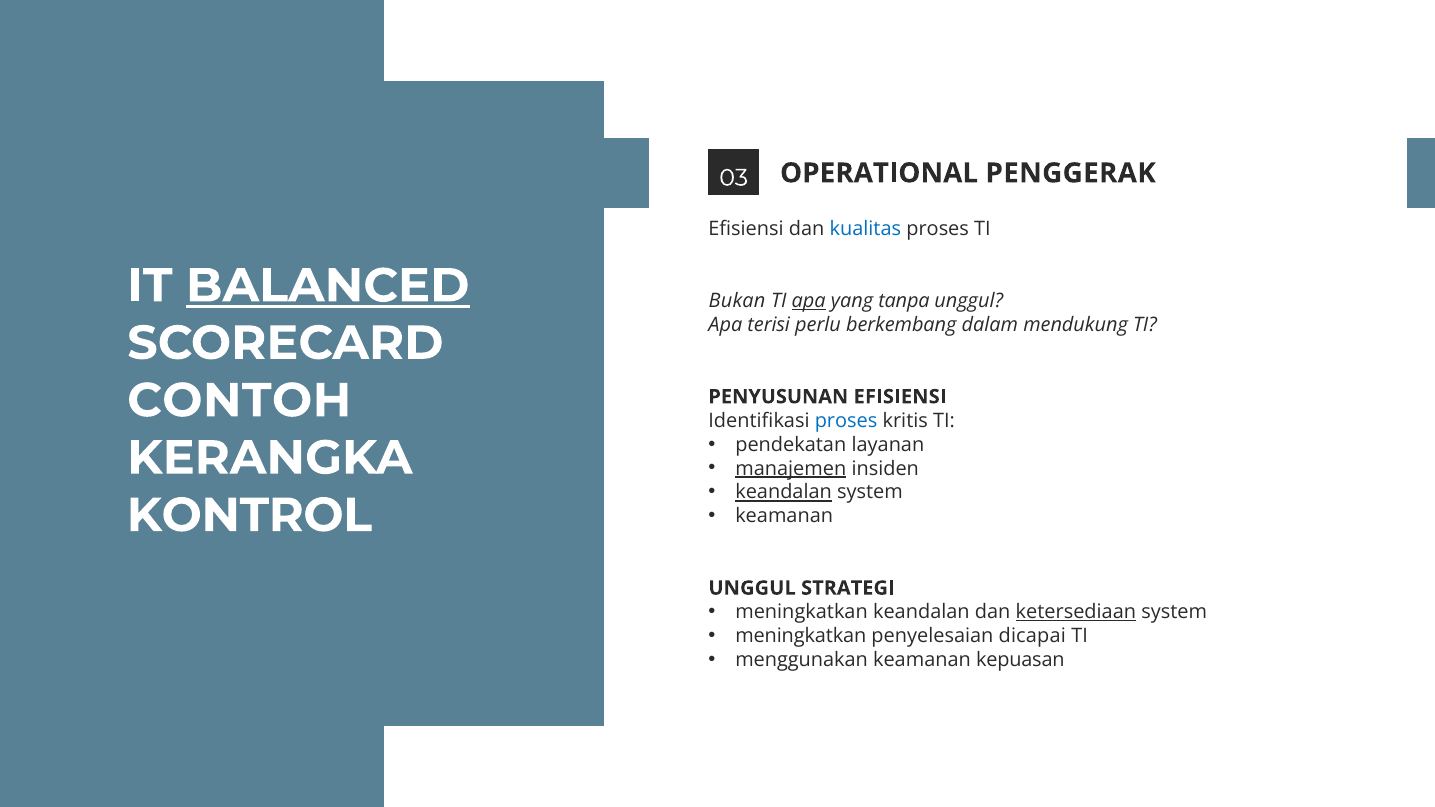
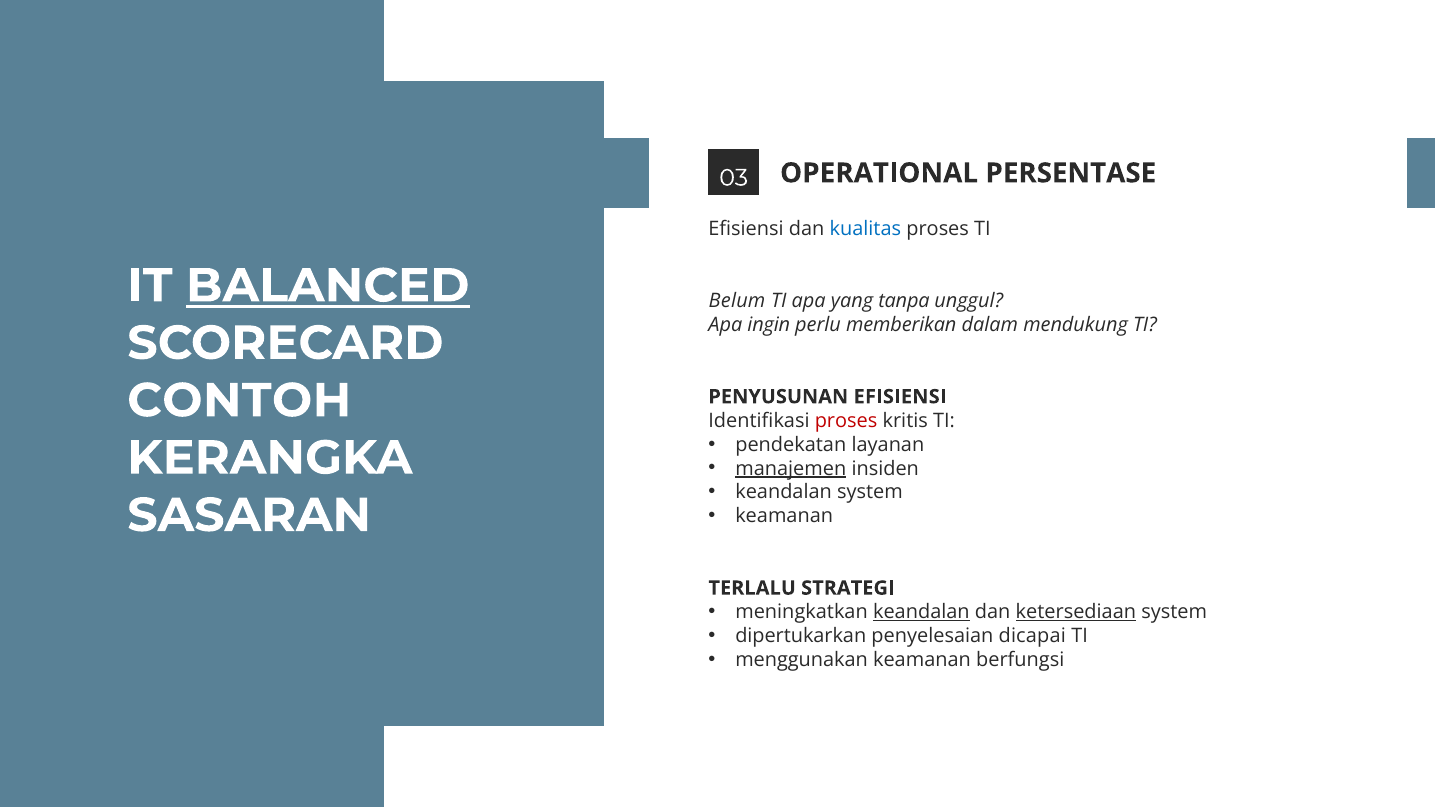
PENGGERAK: PENGGERAK -> PERSENTASE
Bukan: Bukan -> Belum
apa at (809, 301) underline: present -> none
terisi: terisi -> ingin
berkembang: berkembang -> memberikan
proses at (846, 421) colour: blue -> red
keandalan at (784, 493) underline: present -> none
KONTROL: KONTROL -> SASARAN
UNGGUL at (752, 588): UNGGUL -> TERLALU
keandalan at (921, 612) underline: none -> present
meningkatkan at (801, 636): meningkatkan -> dipertukarkan
kepuasan: kepuasan -> berfungsi
